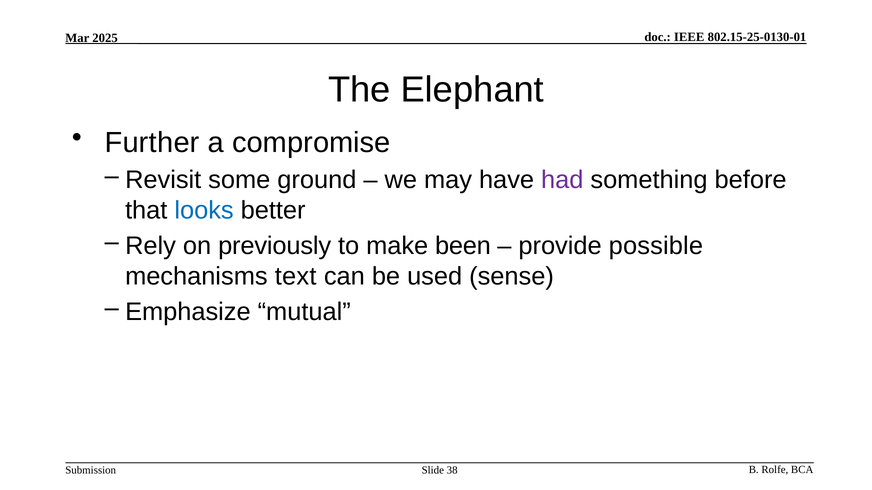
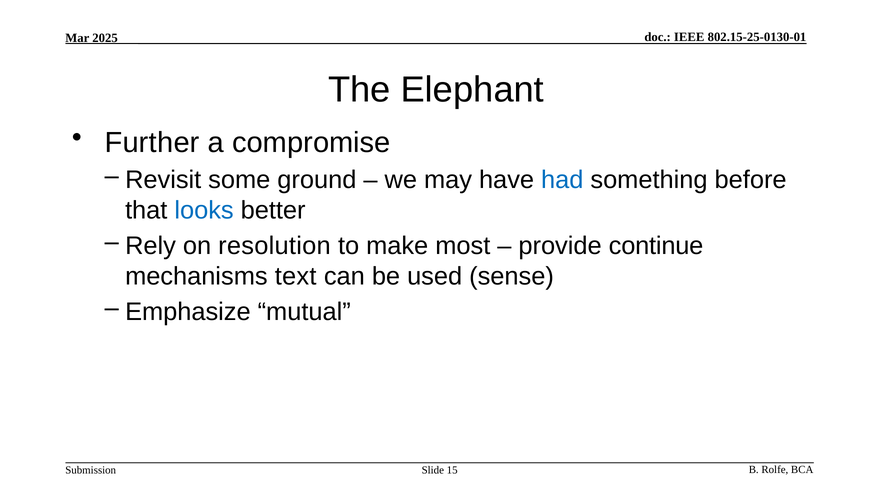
had colour: purple -> blue
previously: previously -> resolution
been: been -> most
possible: possible -> continue
38: 38 -> 15
